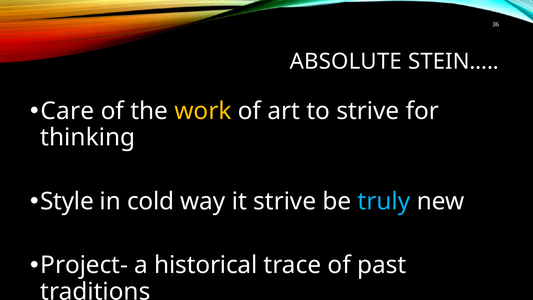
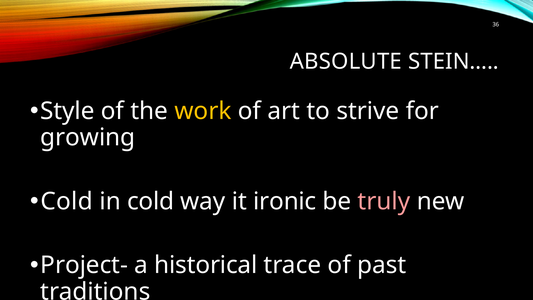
Care: Care -> Style
thinking: thinking -> growing
Style at (67, 201): Style -> Cold
it strive: strive -> ironic
truly colour: light blue -> pink
